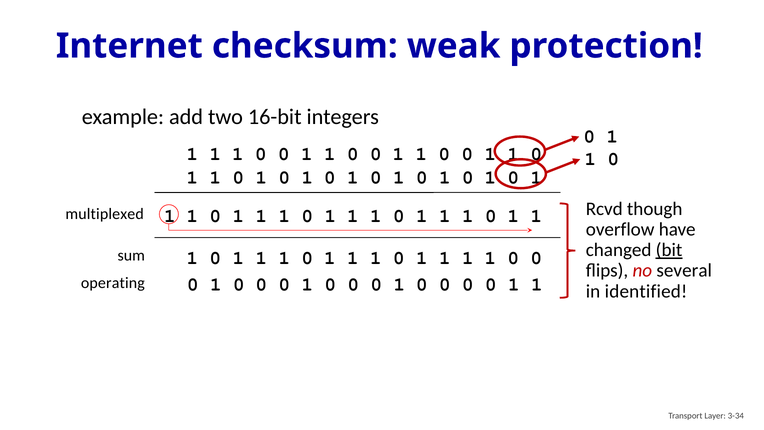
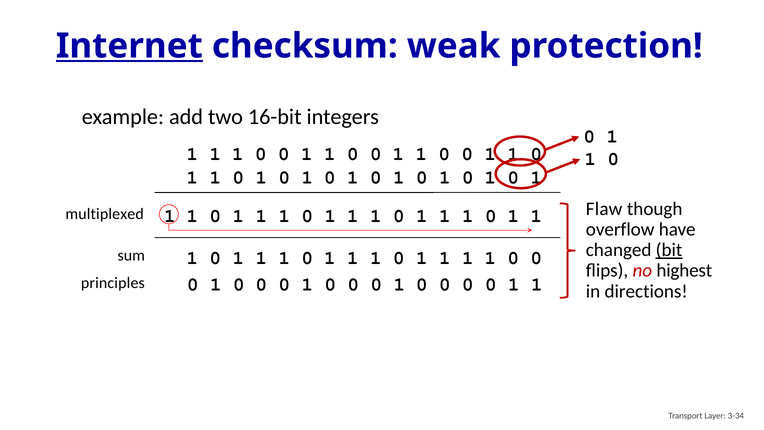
Internet underline: none -> present
Rcvd: Rcvd -> Flaw
several: several -> highest
operating: operating -> principles
identified: identified -> directions
